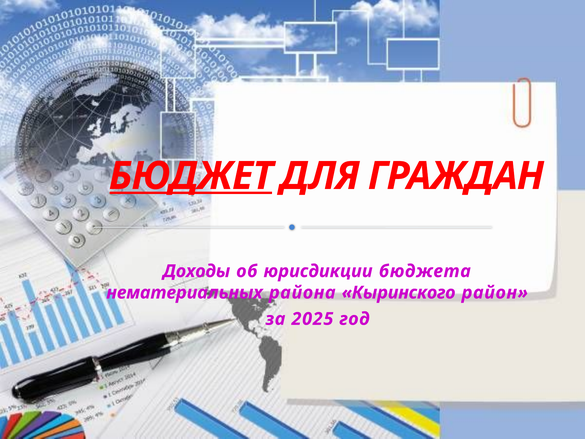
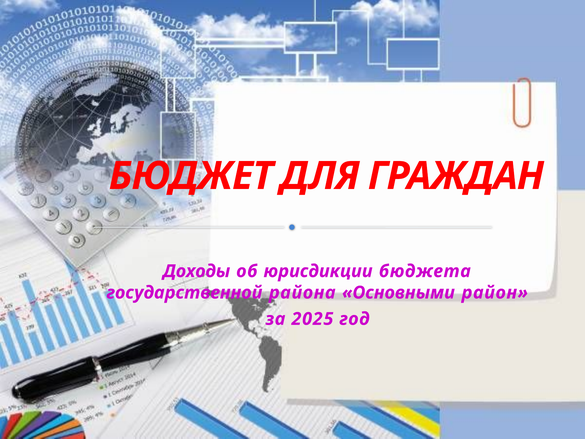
БЮДЖЕТ underline: present -> none
нематериальных: нематериальных -> государственной
Кыринского: Кыринского -> Основными
